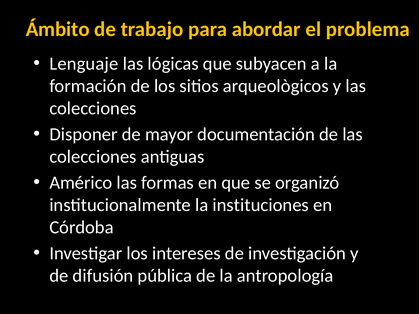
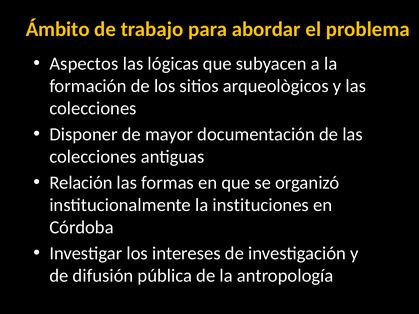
Lenguaje: Lenguaje -> Aspectos
Américo: Américo -> Relación
